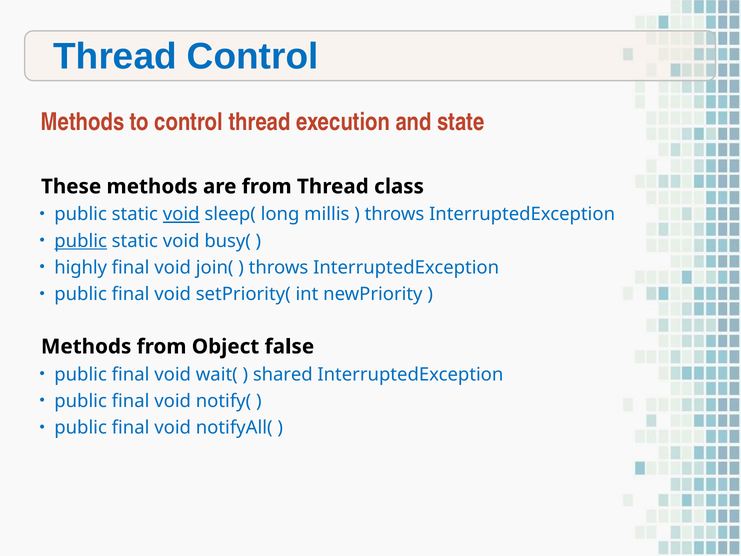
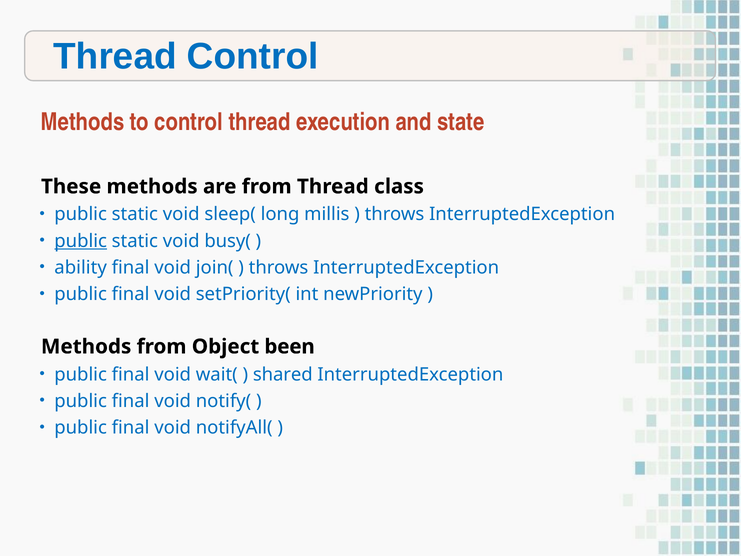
void at (181, 214) underline: present -> none
highly: highly -> ability
false: false -> been
